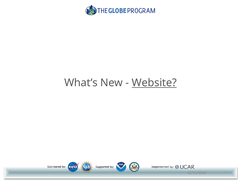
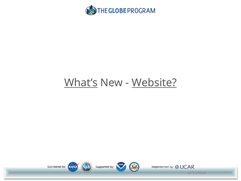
What’s underline: none -> present
